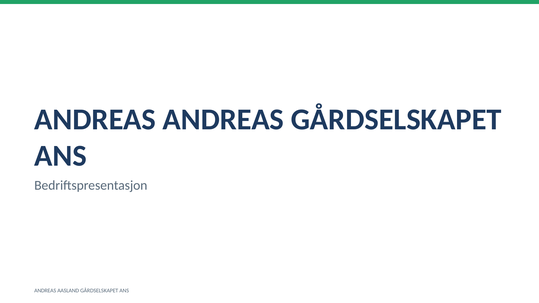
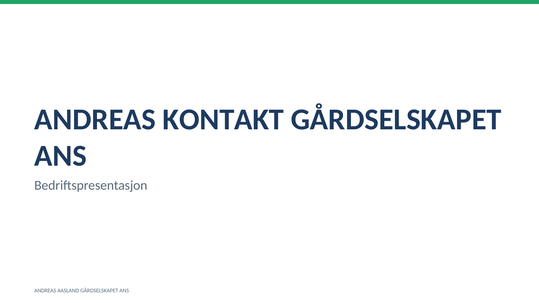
ANDREAS ANDREAS: ANDREAS -> KONTAKT
